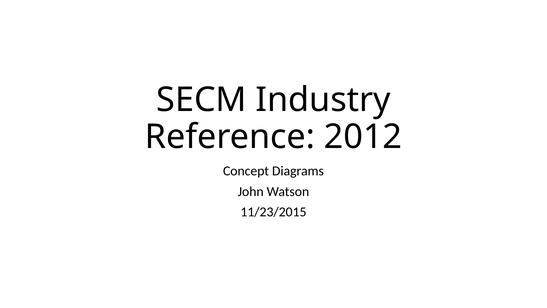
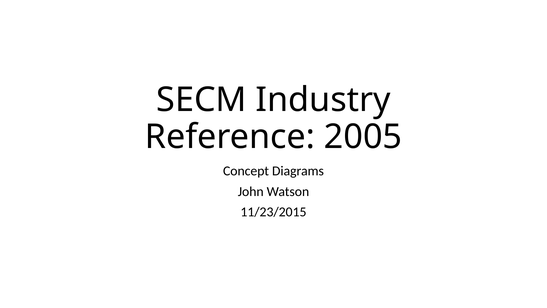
2012: 2012 -> 2005
